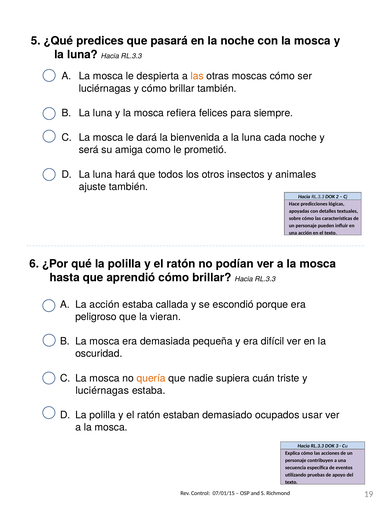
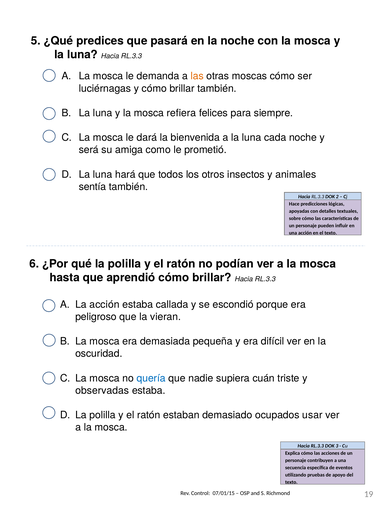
despierta: despierta -> demanda
ajuste: ajuste -> sentía
quería colour: orange -> blue
luciérnagas at (102, 391): luciérnagas -> observadas
